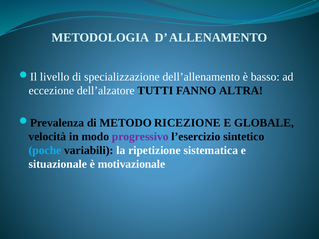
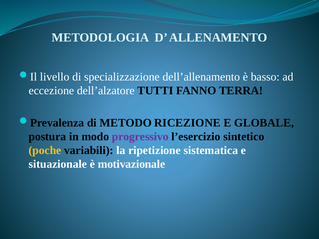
ALTRA: ALTRA -> TERRA
velocità: velocità -> postura
poche colour: light blue -> yellow
